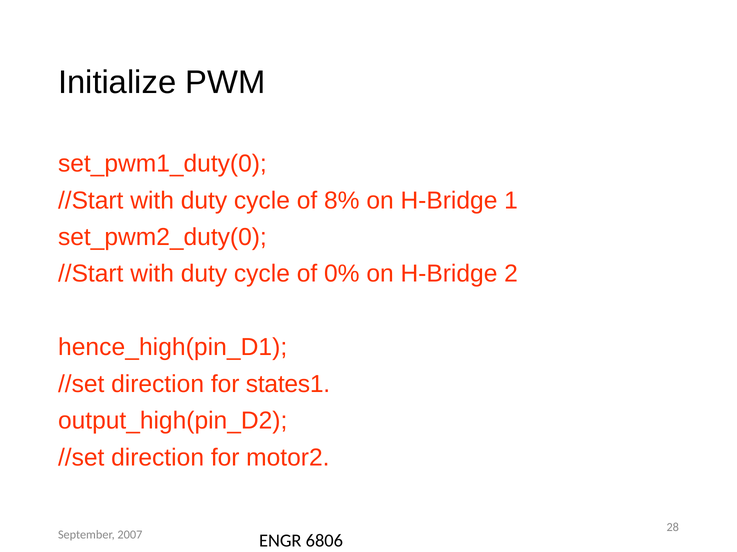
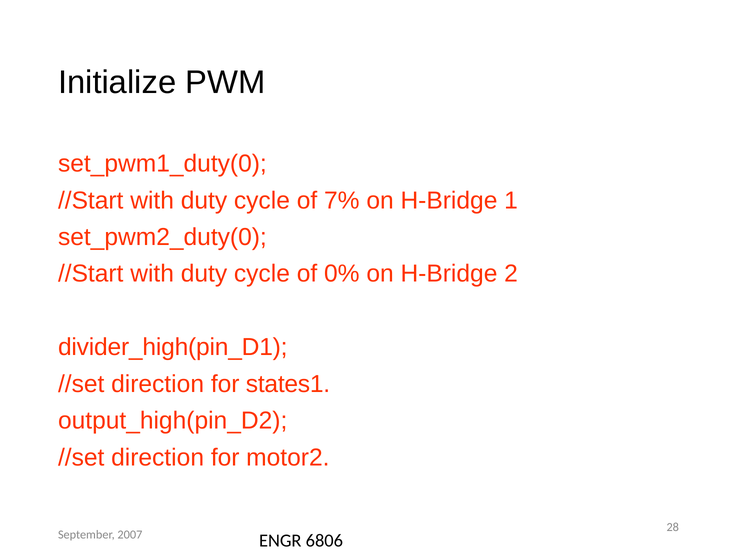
8%: 8% -> 7%
hence_high(pin_D1: hence_high(pin_D1 -> divider_high(pin_D1
